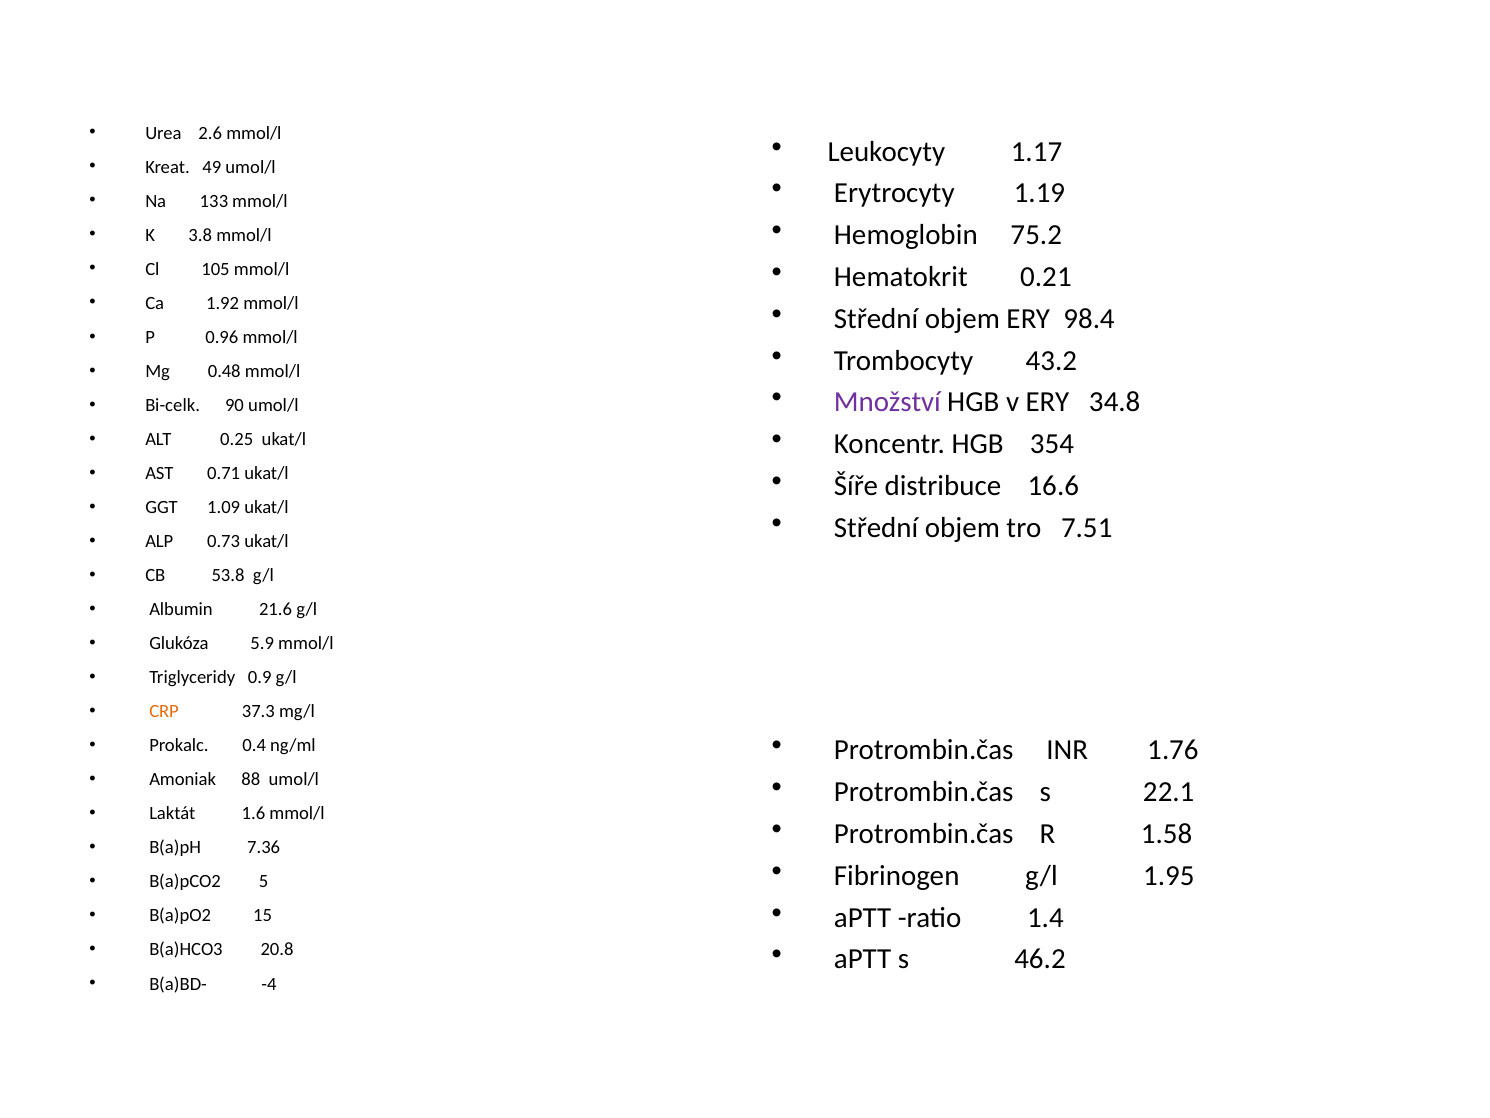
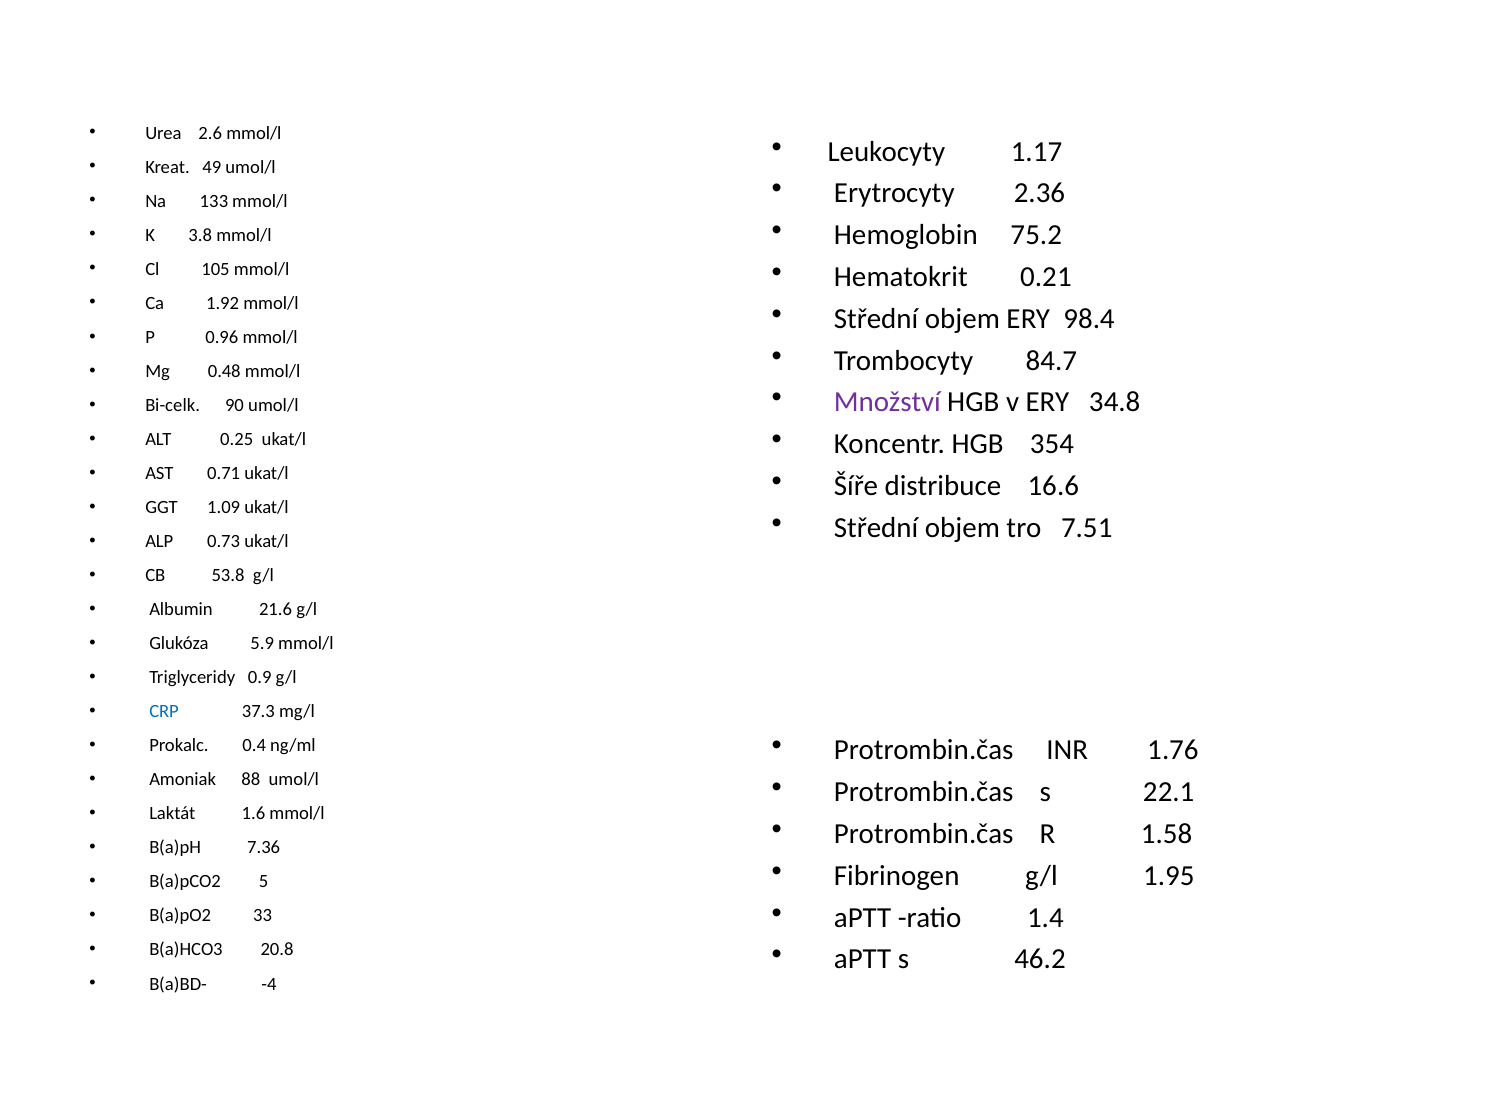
1.19: 1.19 -> 2.36
43.2: 43.2 -> 84.7
CRP colour: orange -> blue
15: 15 -> 33
